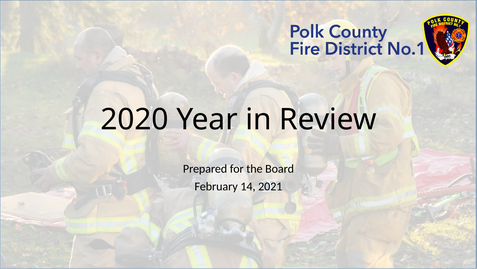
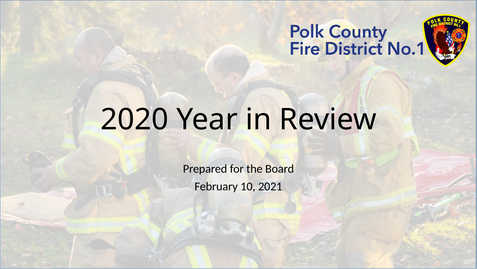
14: 14 -> 10
